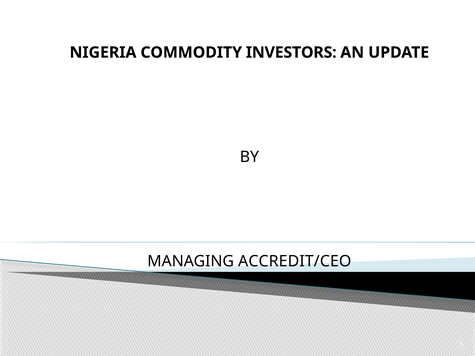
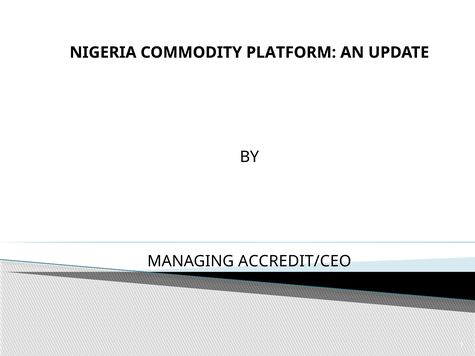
INVESTORS: INVESTORS -> PLATFORM
